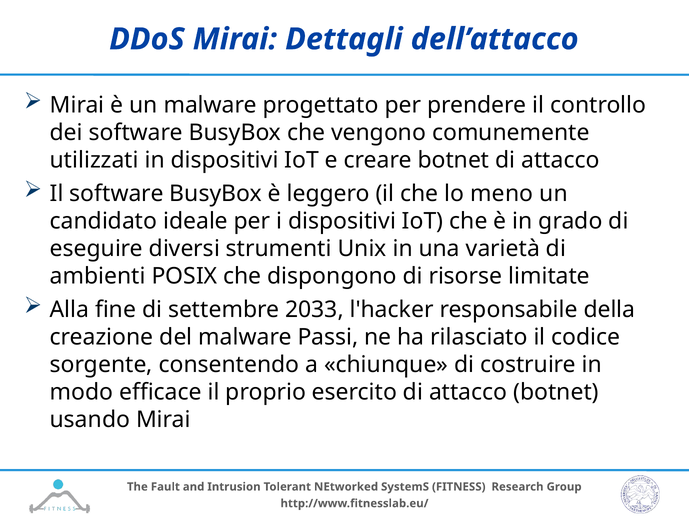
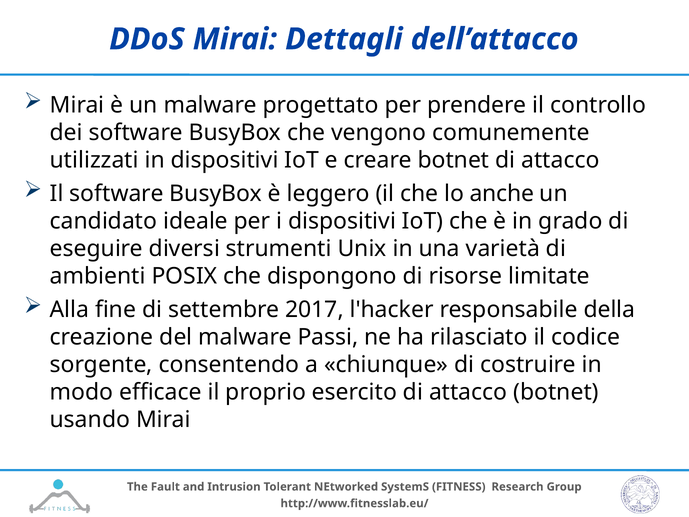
meno: meno -> anche
2033: 2033 -> 2017
